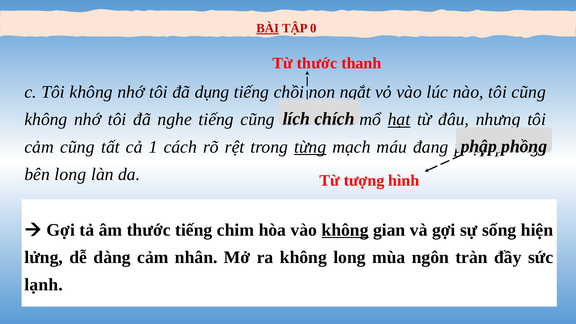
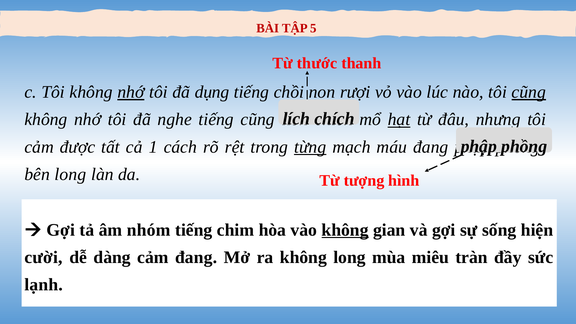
BÀI underline: present -> none
0: 0 -> 5
nhớ at (131, 92) underline: none -> present
ngắt: ngắt -> rượi
cũng at (529, 92) underline: none -> present
cảm cũng: cũng -> được
âm thước: thước -> nhóm
lửng: lửng -> cười
cảm nhân: nhân -> đang
ngôn: ngôn -> miêu
